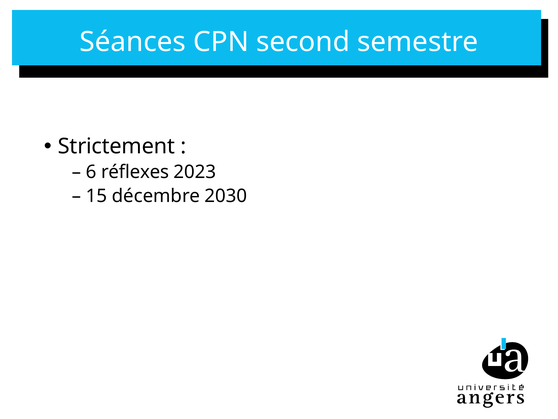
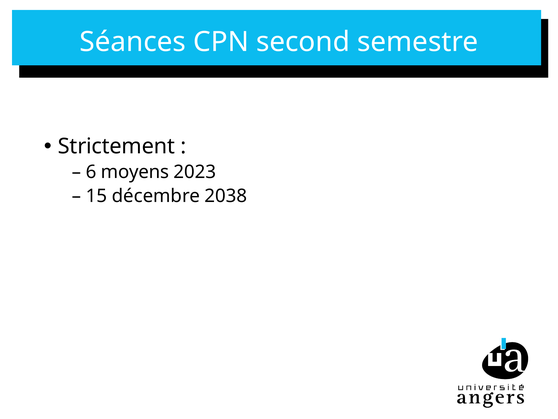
réflexes: réflexes -> moyens
2030: 2030 -> 2038
